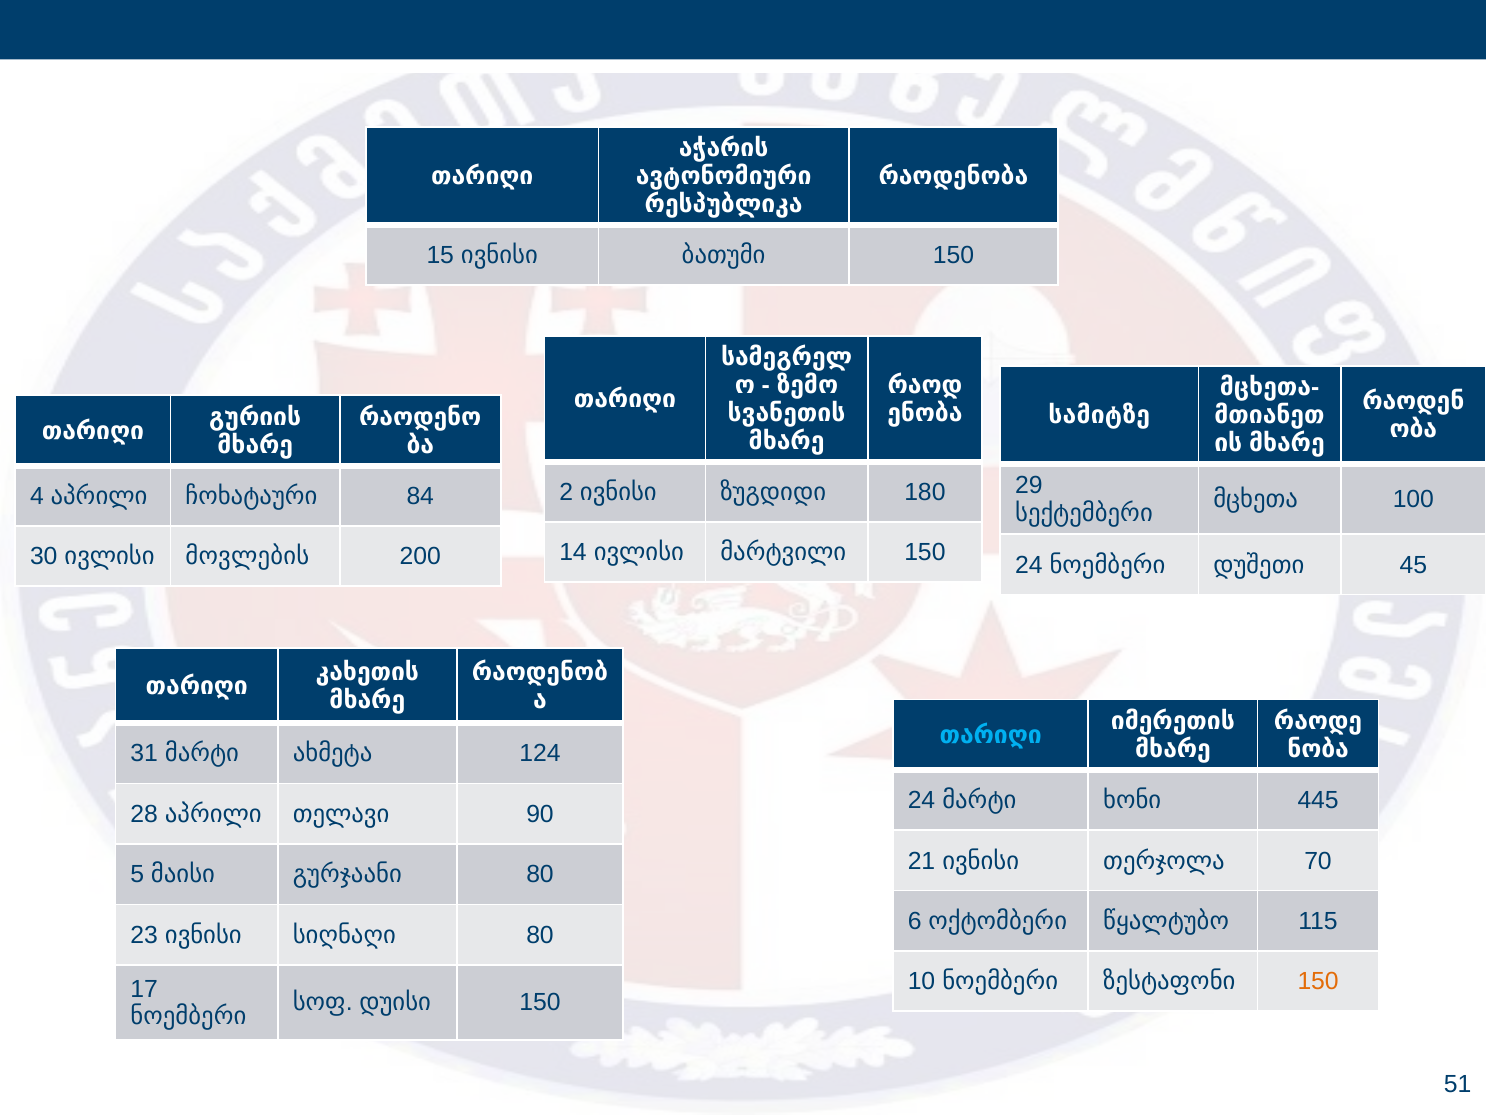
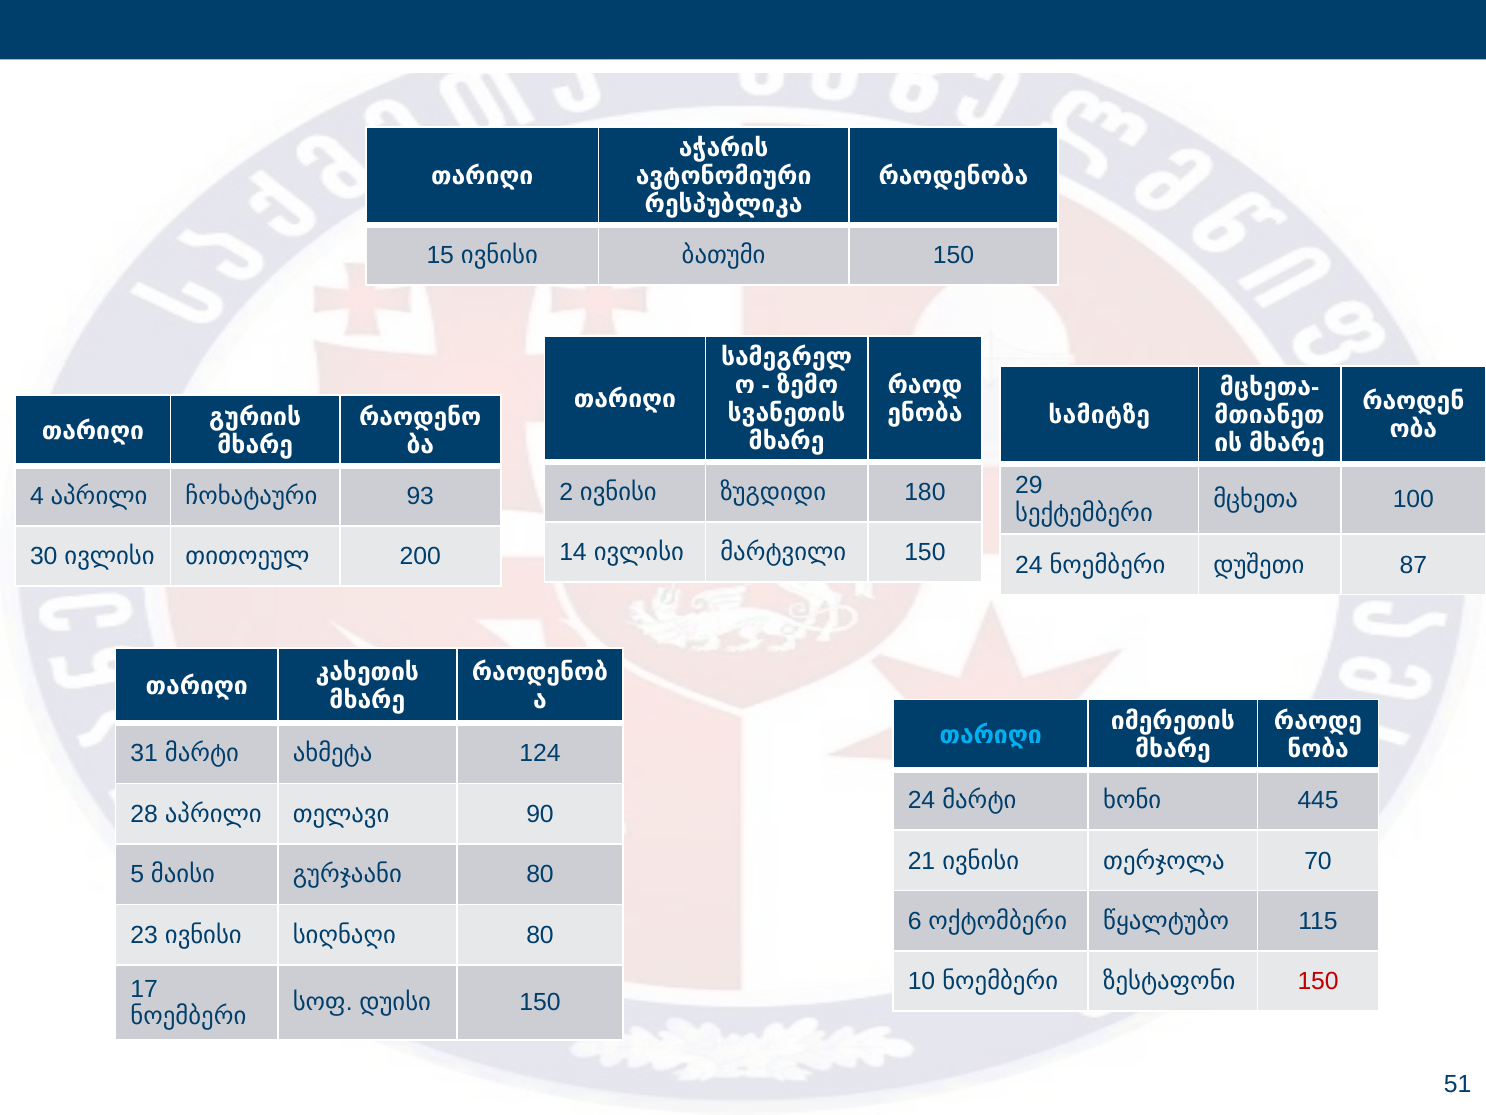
84: 84 -> 93
მოვლების: მოვლების -> თითოეულ
45: 45 -> 87
150 at (1318, 981) colour: orange -> red
